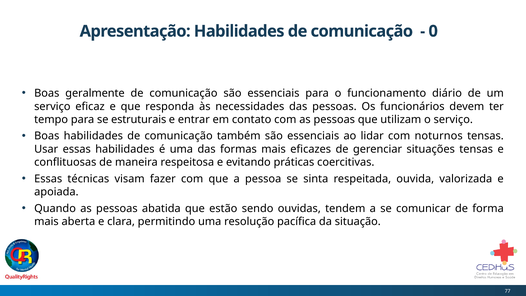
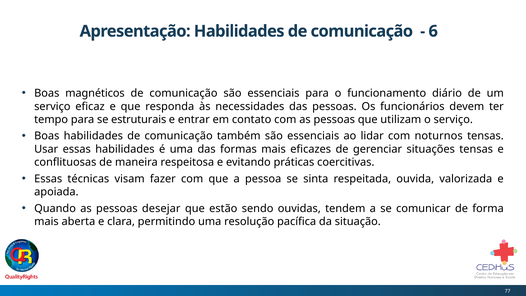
0: 0 -> 6
geralmente: geralmente -> magnéticos
abatida: abatida -> desejar
